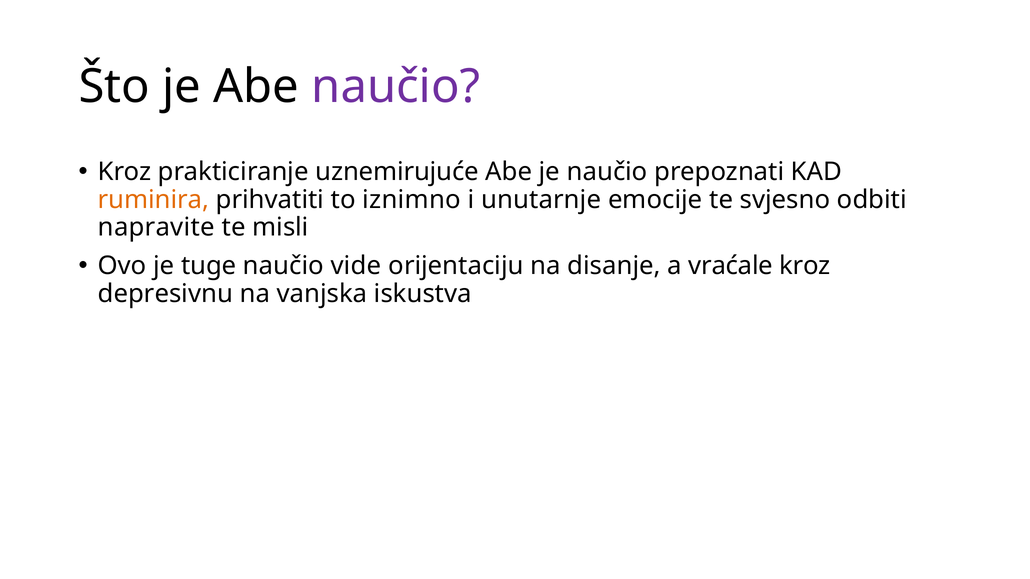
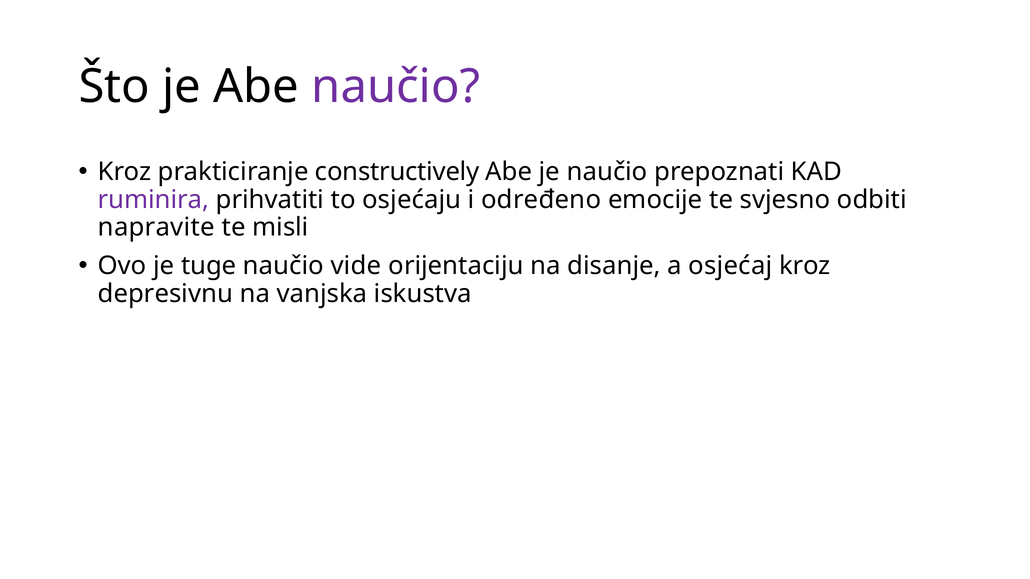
uznemirujuće: uznemirujuće -> constructively
ruminira colour: orange -> purple
iznimno: iznimno -> osjećaju
unutarnje: unutarnje -> određeno
vraćale: vraćale -> osjećaj
